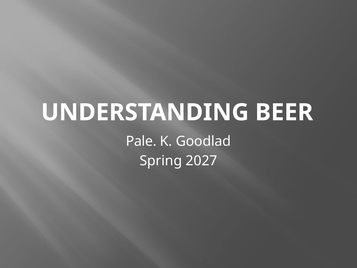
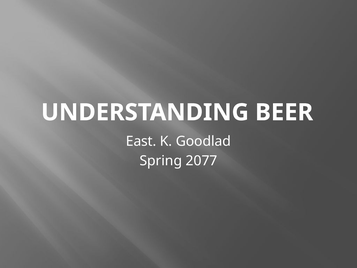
Pale: Pale -> East
2027: 2027 -> 2077
